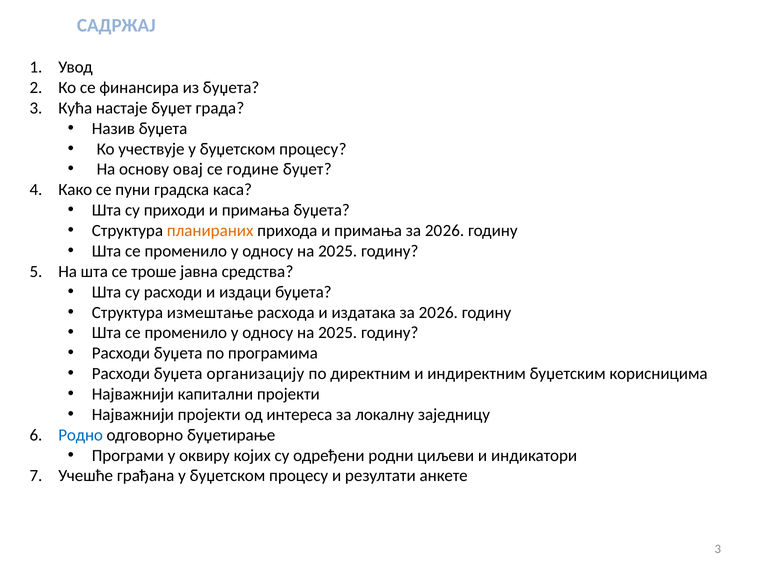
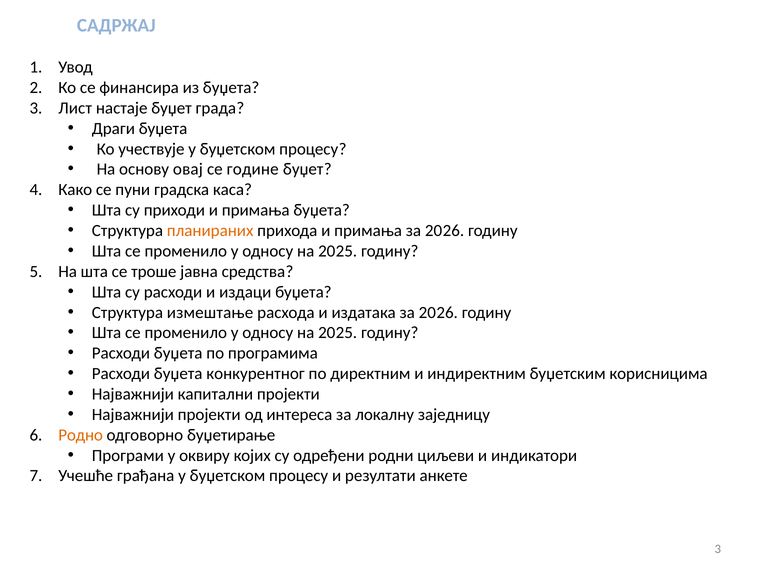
Кућа: Кућа -> Лист
Назив: Назив -> Драги
организацију: организацију -> конкурентног
Родно colour: blue -> orange
